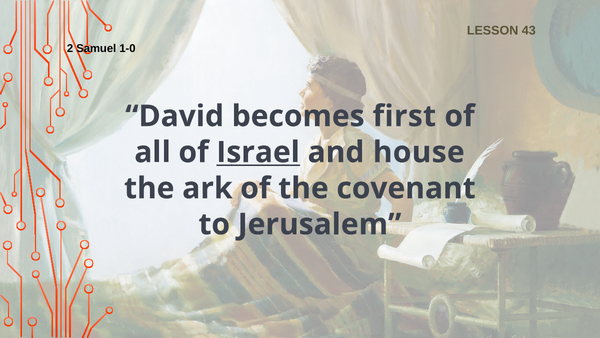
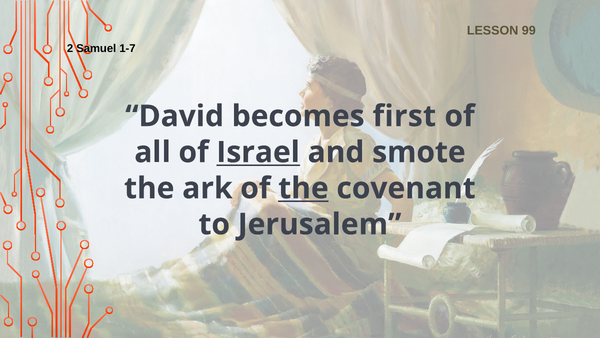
43: 43 -> 99
1-0: 1-0 -> 1-7
house: house -> smote
the at (303, 188) underline: none -> present
